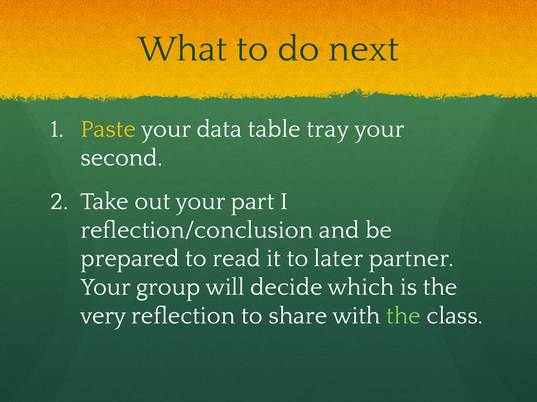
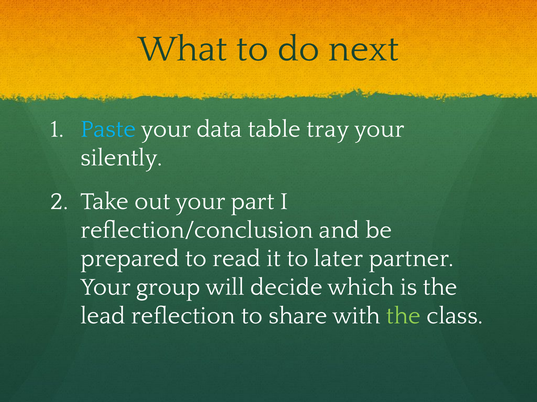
Paste colour: yellow -> light blue
second: second -> silently
very: very -> lead
